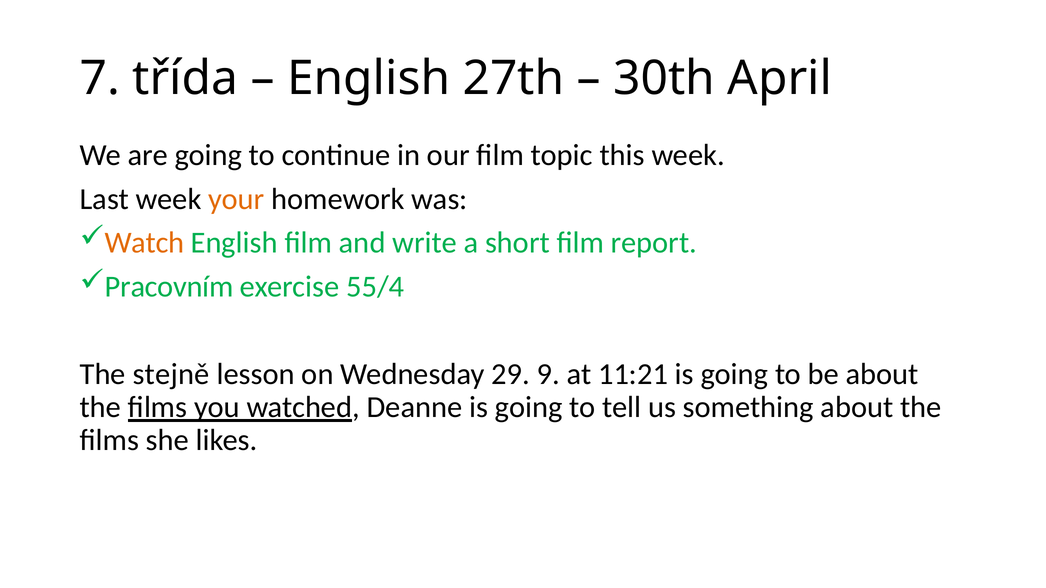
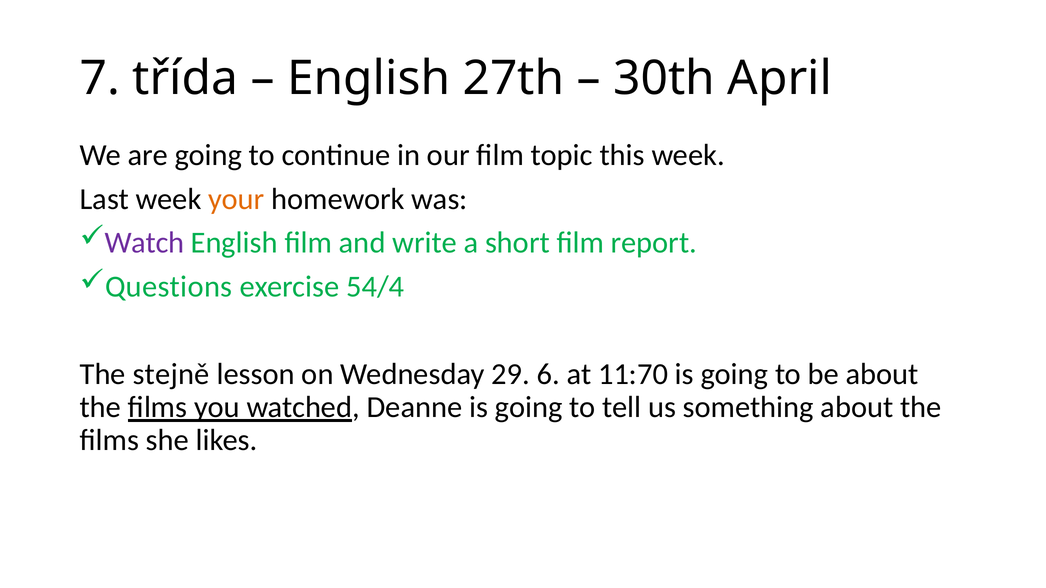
Watch colour: orange -> purple
Pracovním: Pracovním -> Questions
55/4: 55/4 -> 54/4
9: 9 -> 6
11:21: 11:21 -> 11:70
